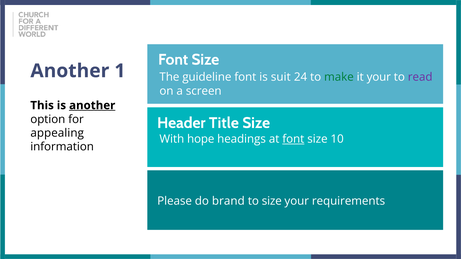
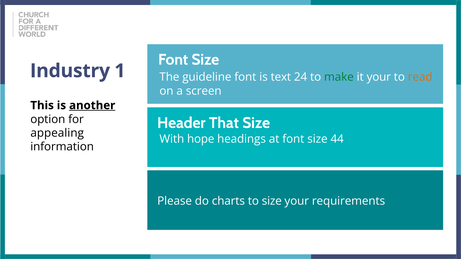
Another at (70, 71): Another -> Industry
suit: suit -> text
read colour: purple -> orange
Title: Title -> That
font at (293, 139) underline: present -> none
10: 10 -> 44
brand: brand -> charts
